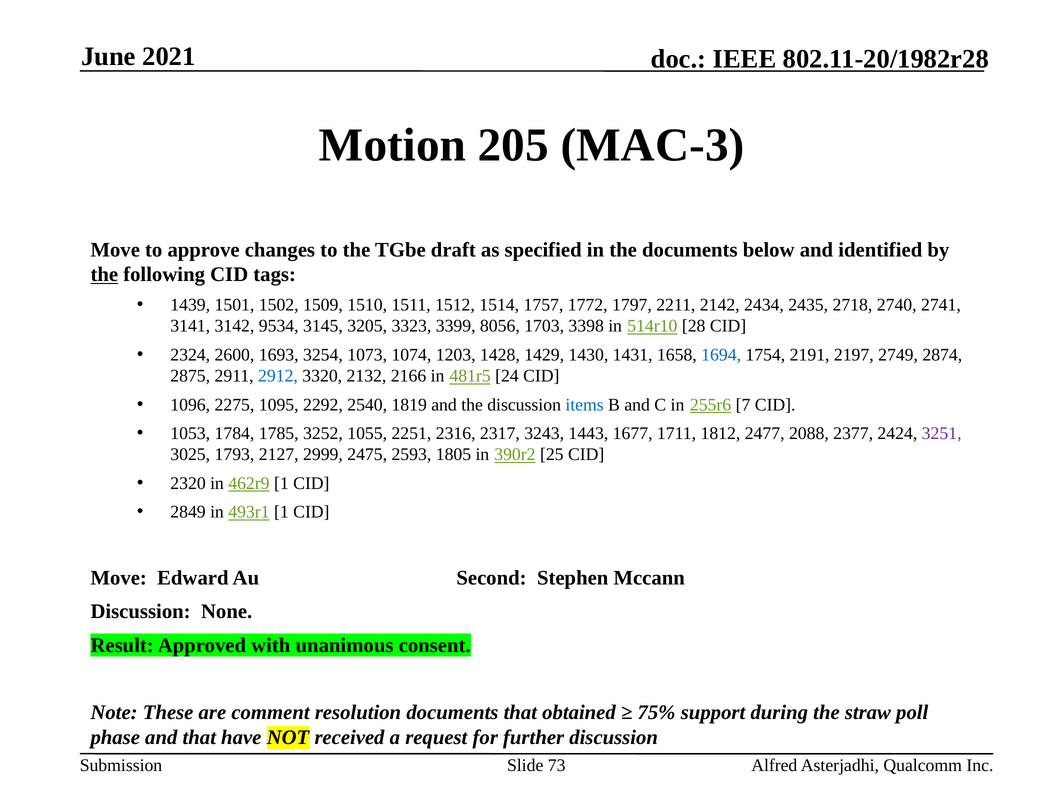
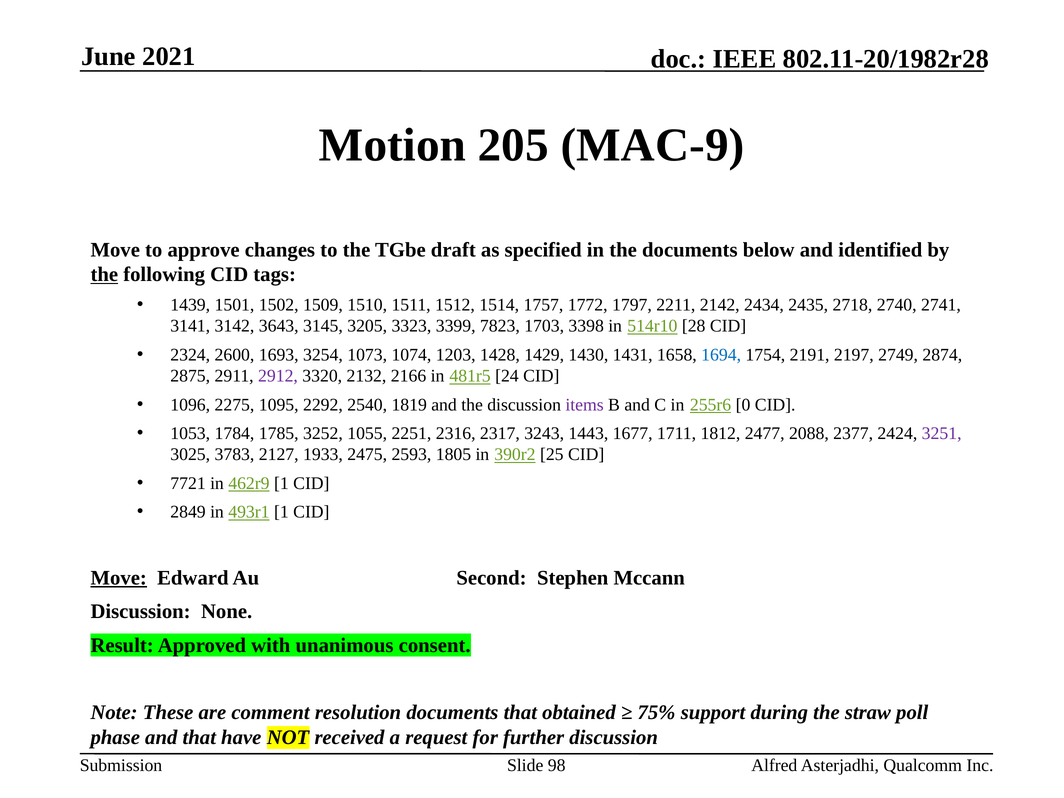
MAC-3: MAC-3 -> MAC-9
9534: 9534 -> 3643
8056: 8056 -> 7823
2912 colour: blue -> purple
items colour: blue -> purple
7: 7 -> 0
1793: 1793 -> 3783
2999: 2999 -> 1933
2320: 2320 -> 7721
Move at (119, 578) underline: none -> present
73: 73 -> 98
